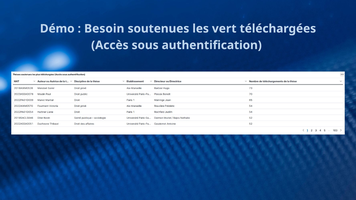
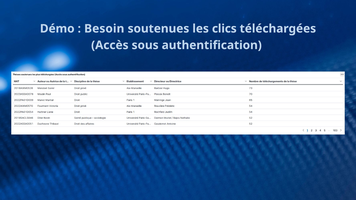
vert: vert -> clics
